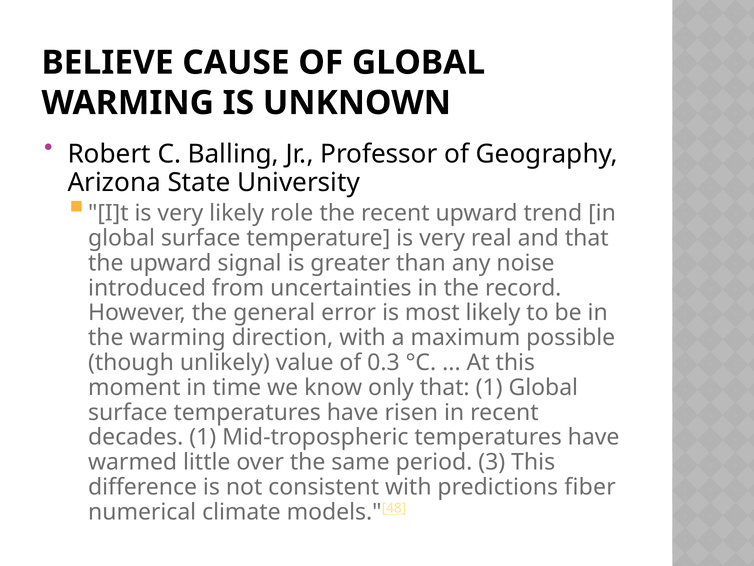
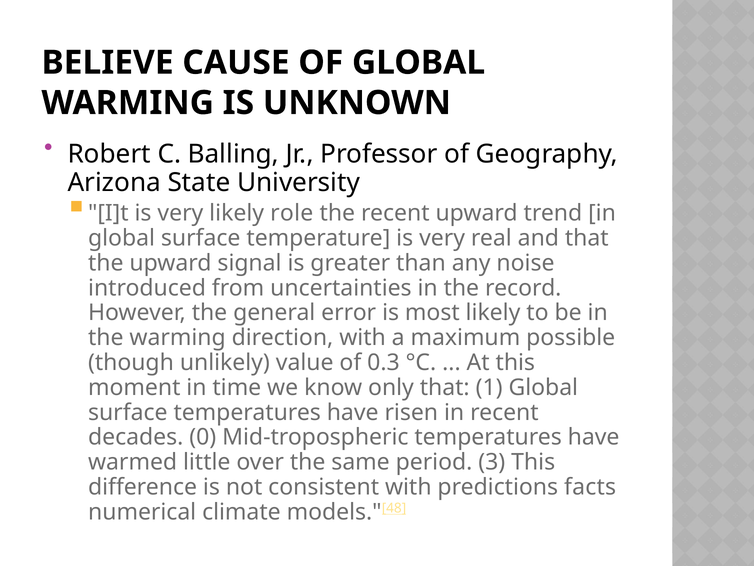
decades 1: 1 -> 0
fiber: fiber -> facts
